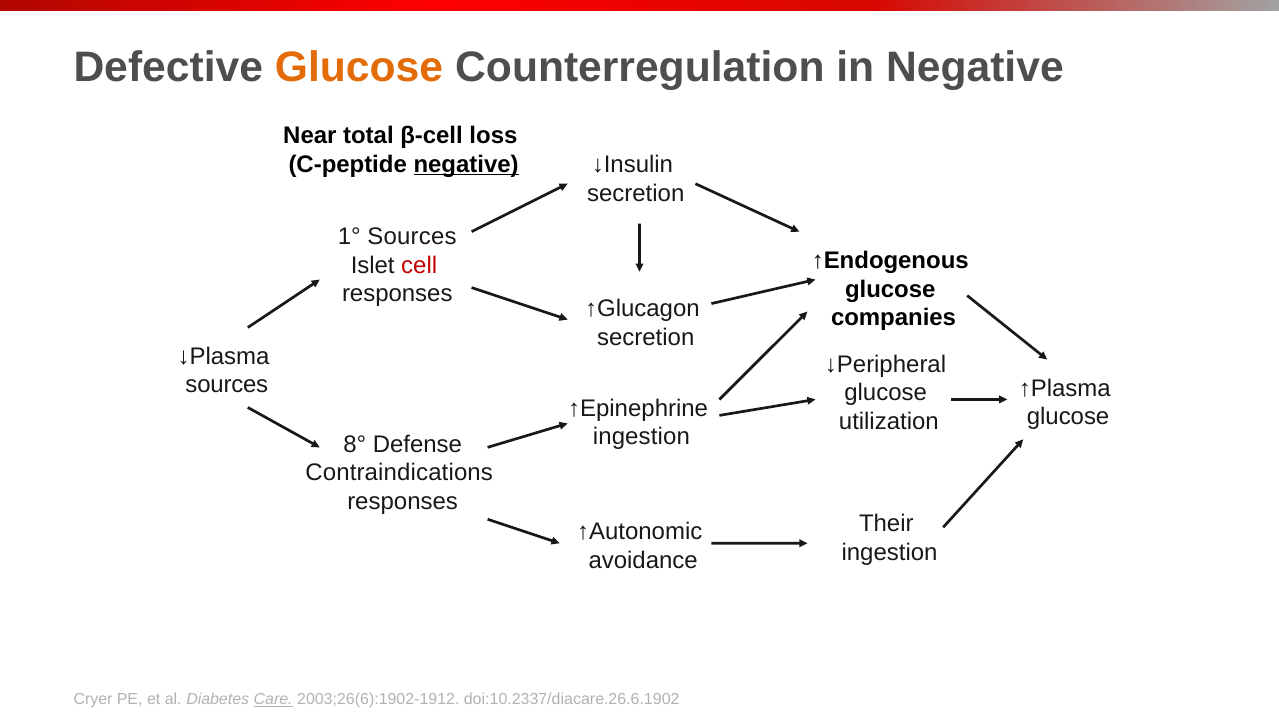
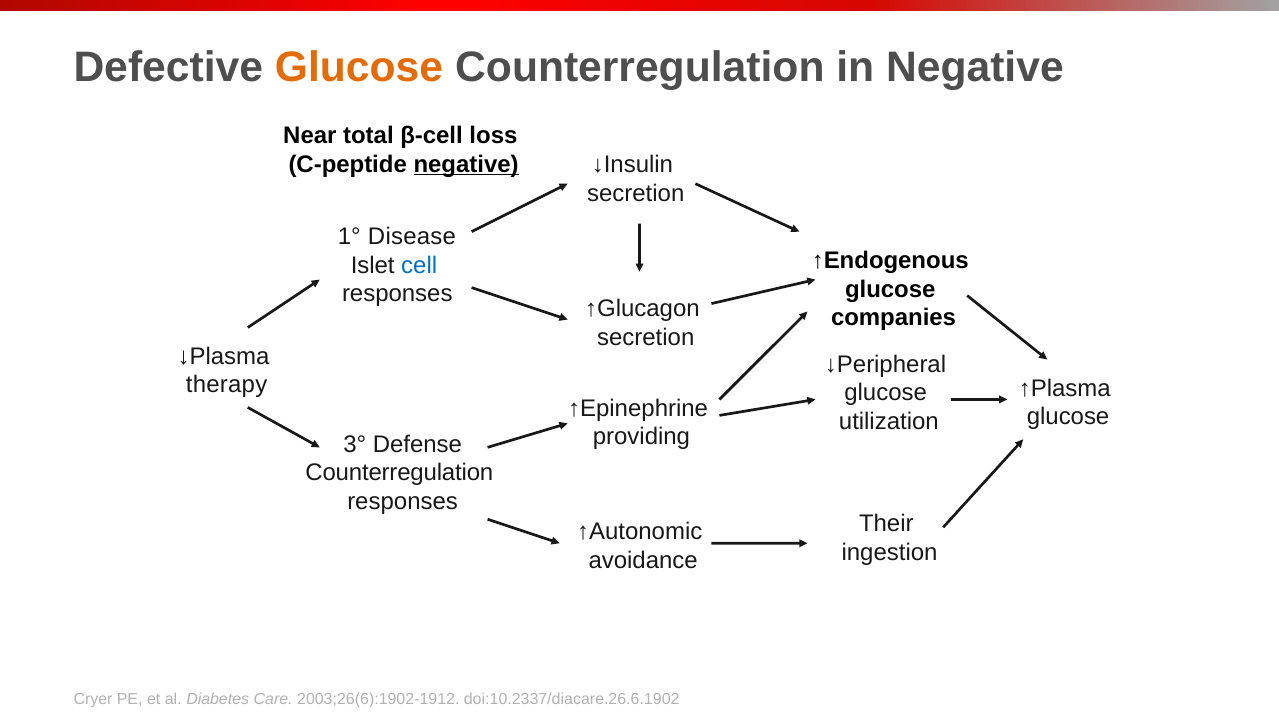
1° Sources: Sources -> Disease
cell colour: red -> blue
sources at (227, 385): sources -> therapy
ingestion at (641, 437): ingestion -> providing
8°: 8° -> 3°
Contraindications at (399, 473): Contraindications -> Counterregulation
Care underline: present -> none
